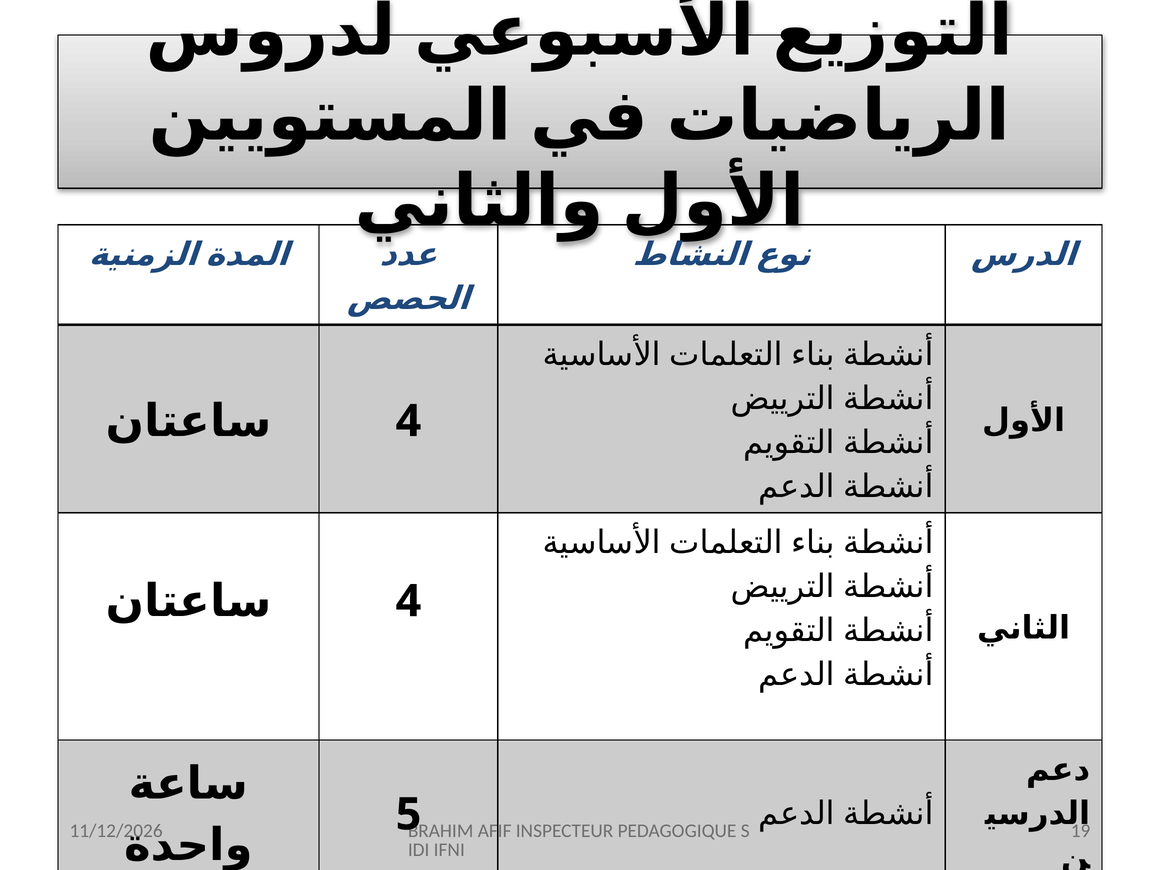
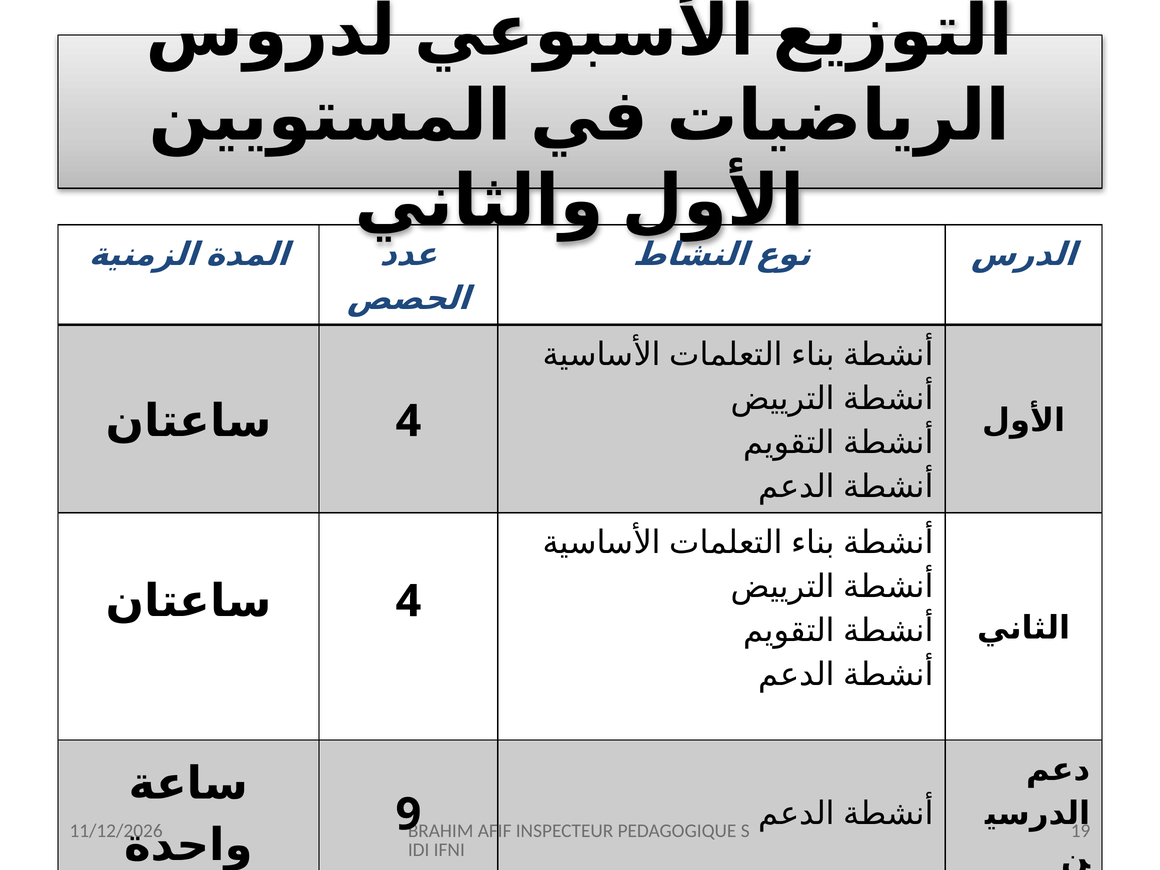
5 at (408, 815): 5 -> 9
